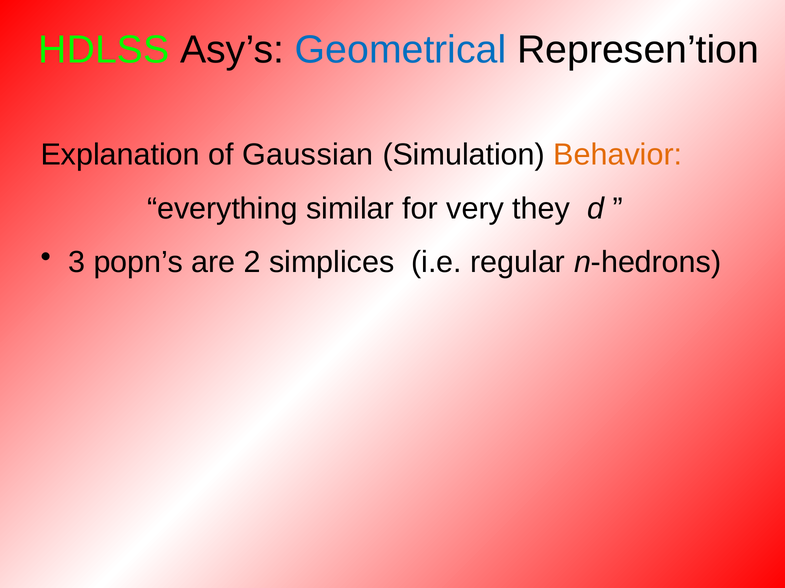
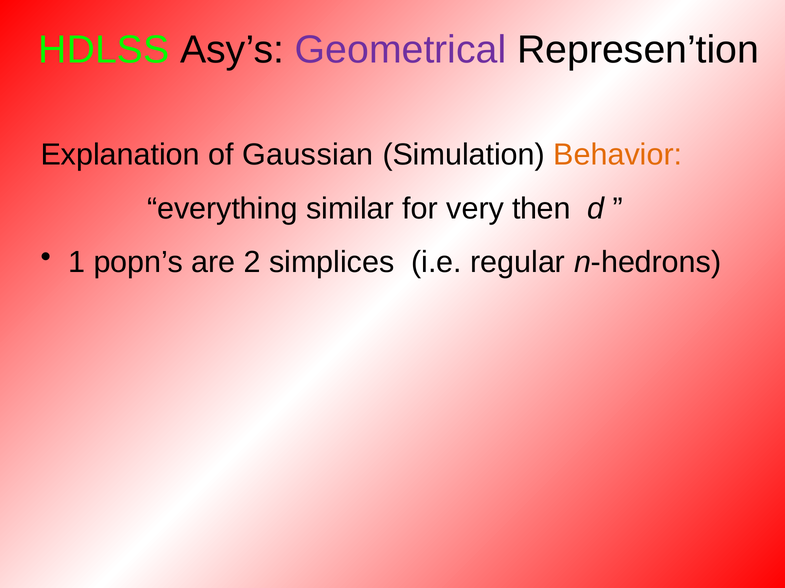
Geometrical colour: blue -> purple
they: they -> then
3: 3 -> 1
